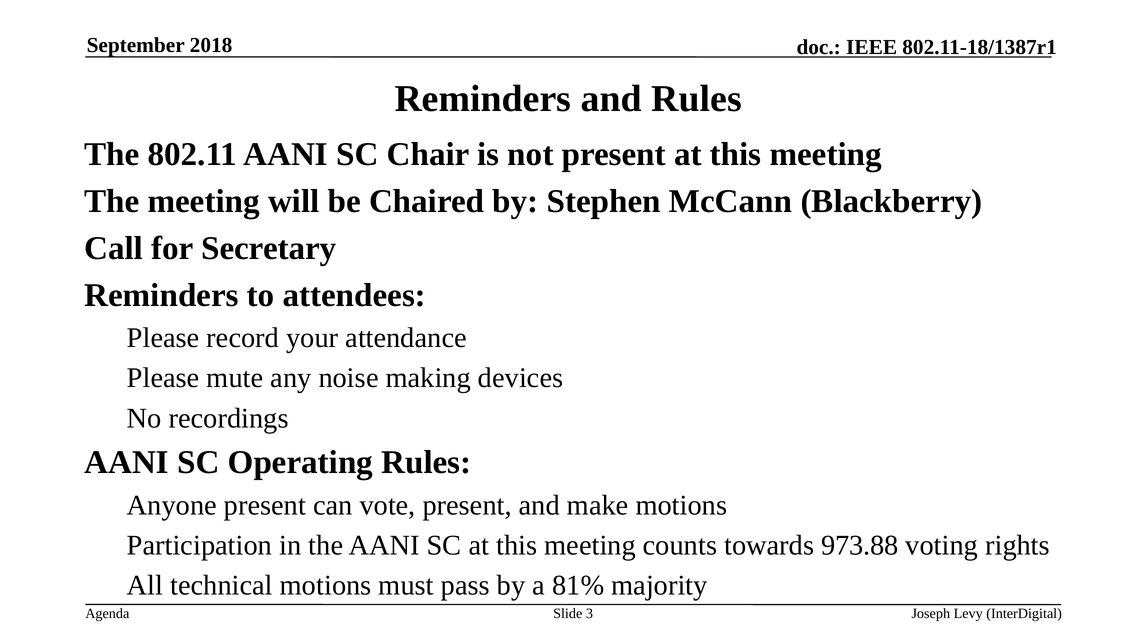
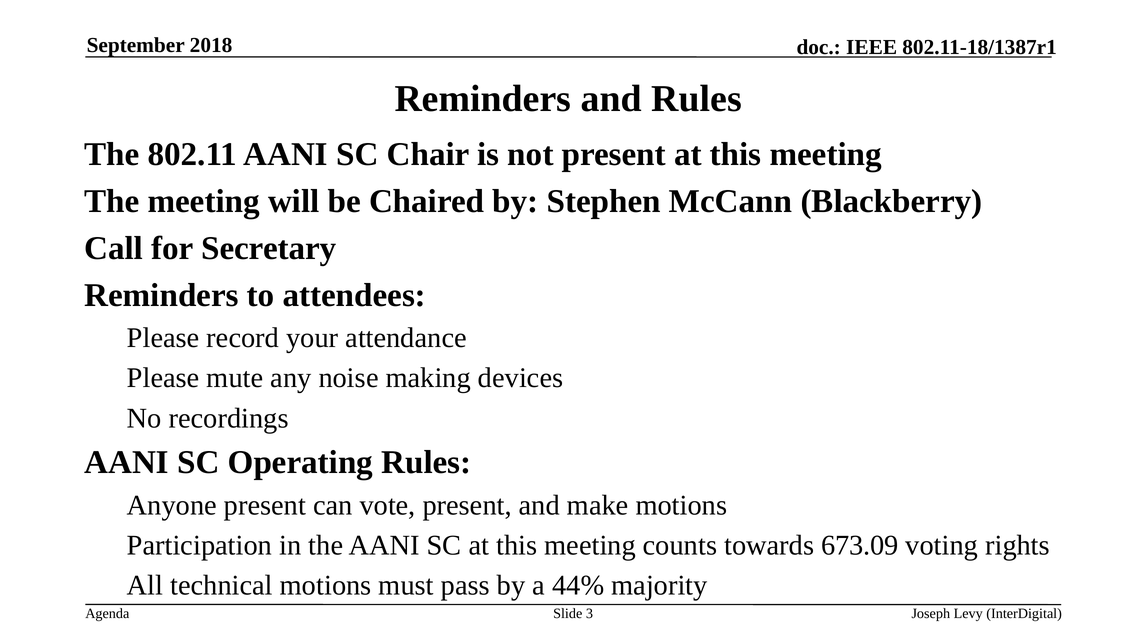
973.88: 973.88 -> 673.09
81%: 81% -> 44%
